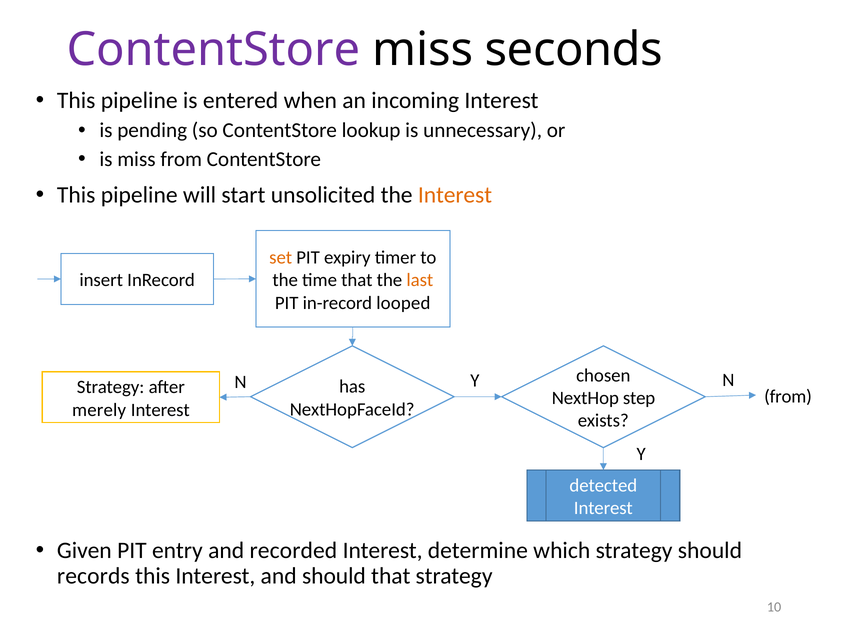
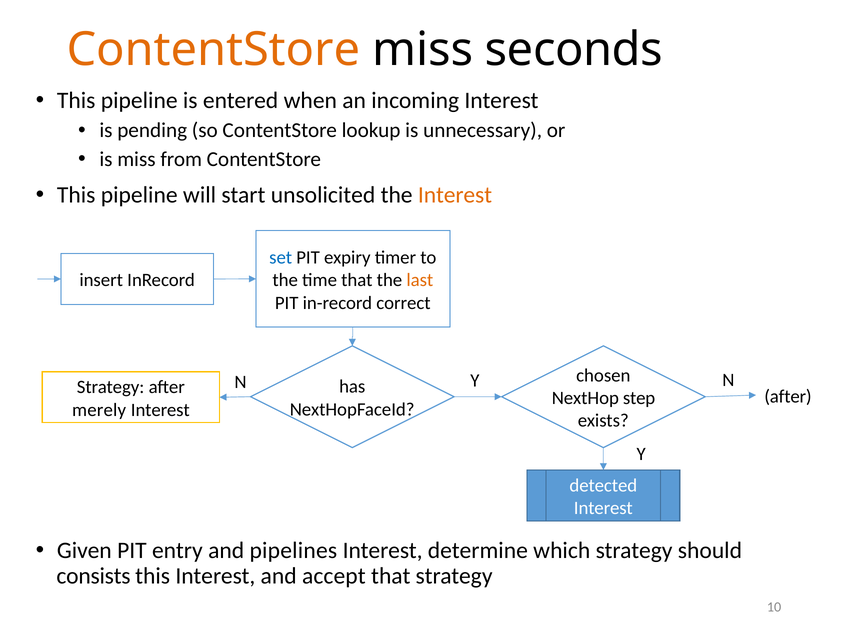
ContentStore at (213, 49) colour: purple -> orange
set colour: orange -> blue
looped: looped -> correct
from at (788, 396): from -> after
recorded: recorded -> pipelines
records: records -> consists
and should: should -> accept
